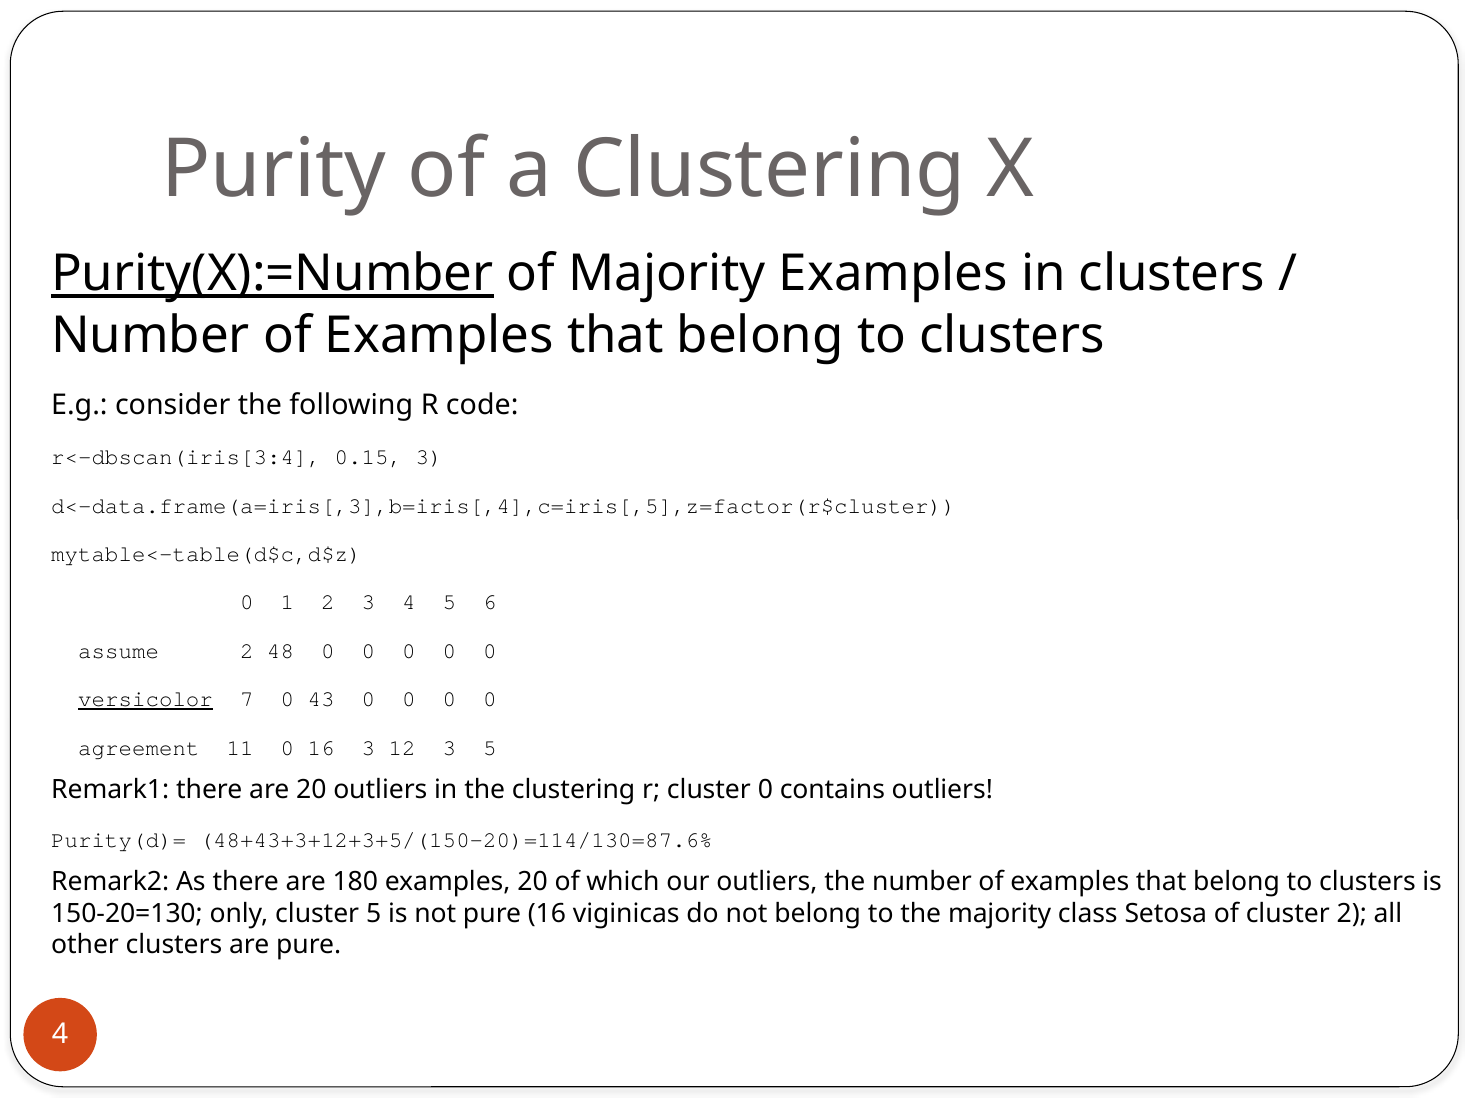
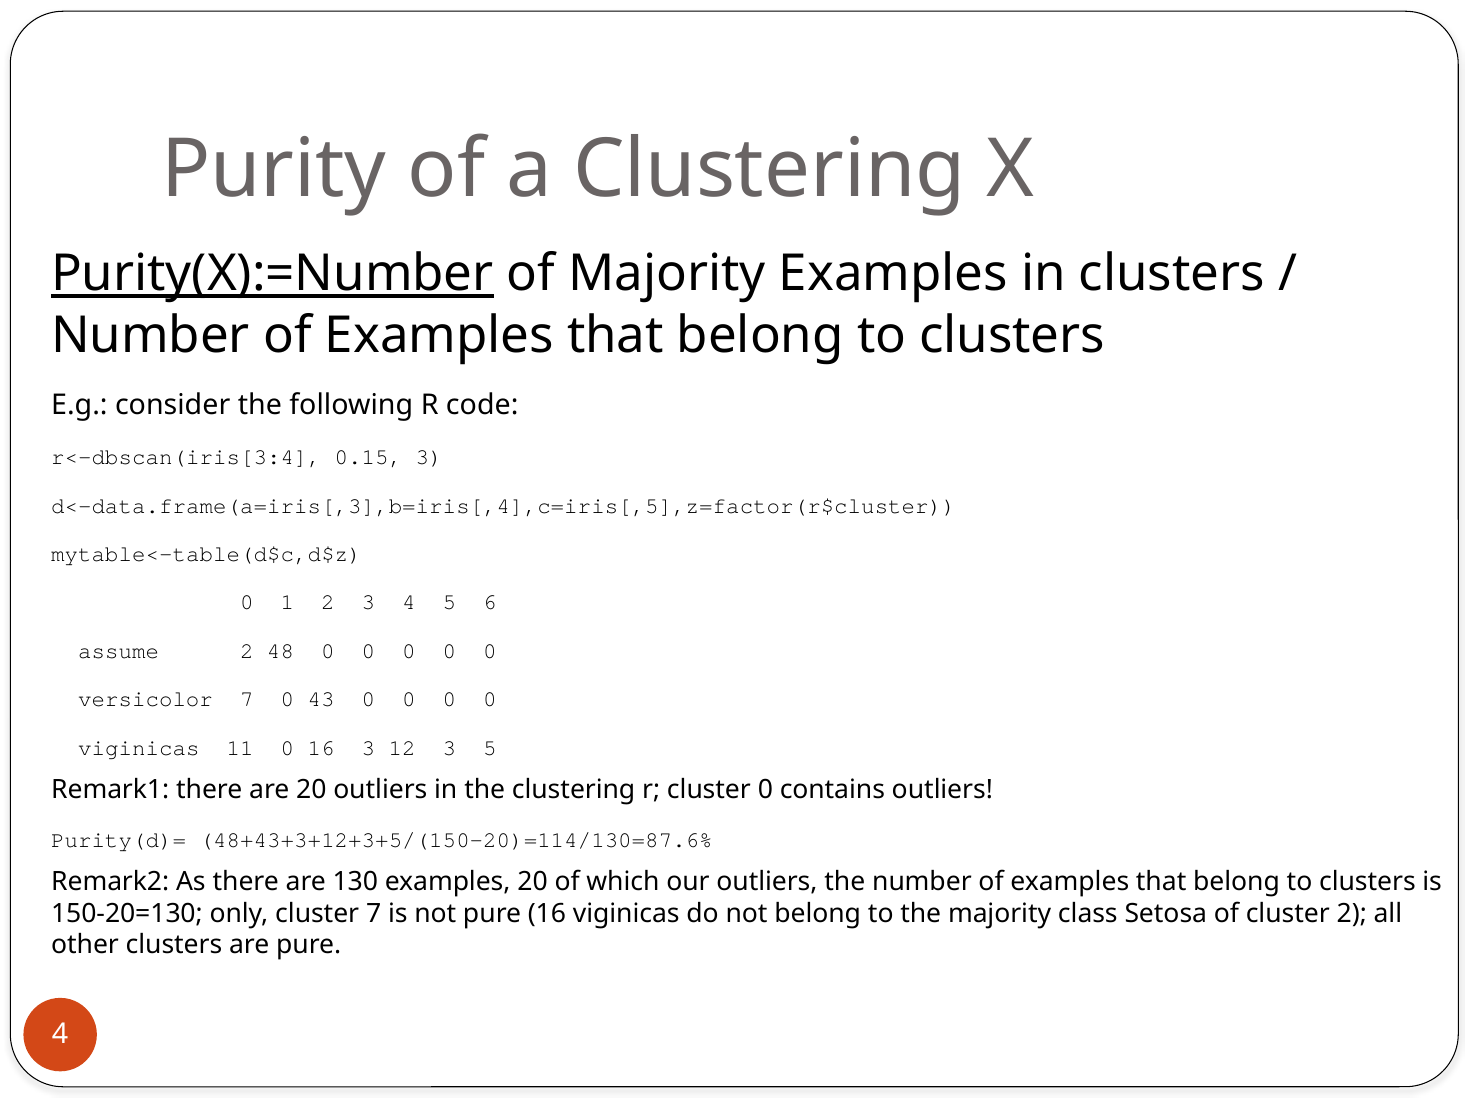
versicolor underline: present -> none
agreement at (139, 748): agreement -> viginicas
180: 180 -> 130
cluster 5: 5 -> 7
